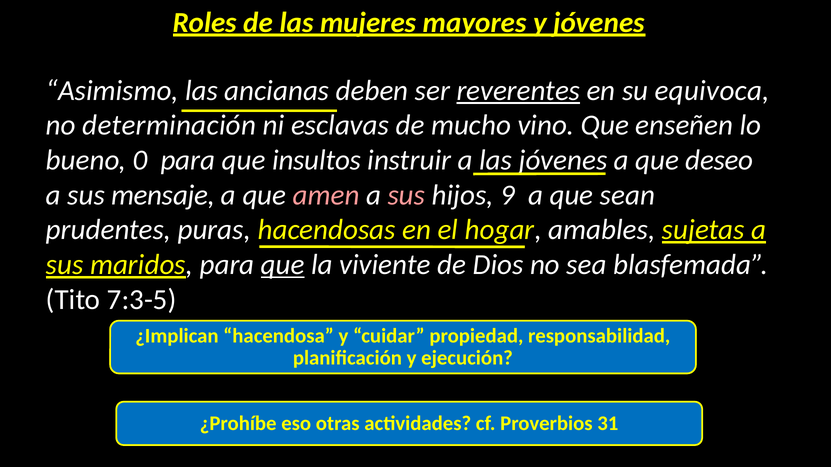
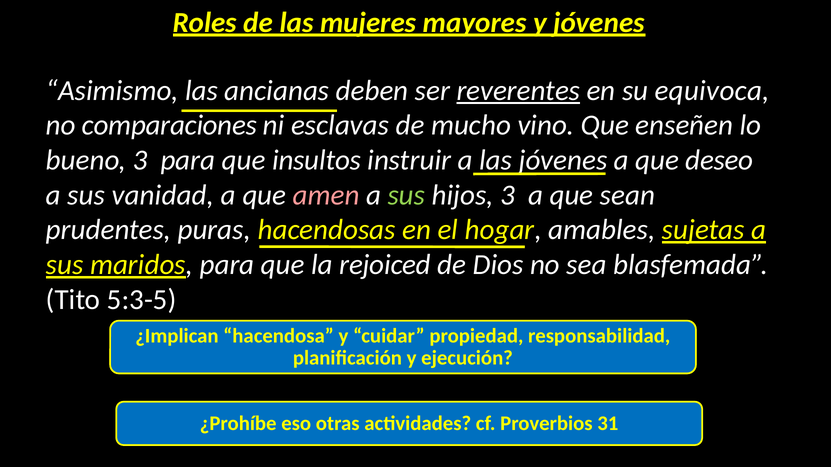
determinación: determinación -> comparaciones
bueno 0: 0 -> 3
mensaje: mensaje -> vanidad
sus at (406, 195) colour: pink -> light green
hijos 9: 9 -> 3
que at (283, 265) underline: present -> none
viviente: viviente -> rejoiced
7:3-5: 7:3-5 -> 5:3-5
